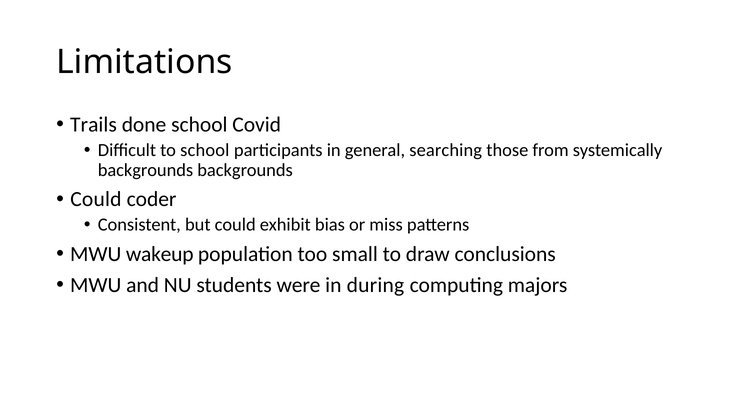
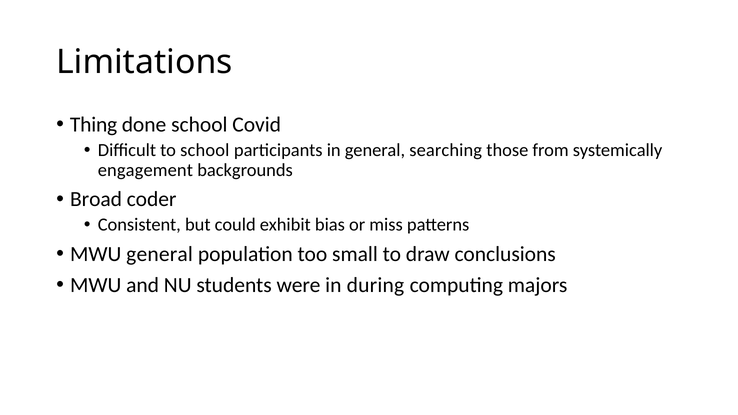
Trails: Trails -> Thing
backgrounds at (145, 170): backgrounds -> engagement
Could at (96, 199): Could -> Broad
MWU wakeup: wakeup -> general
